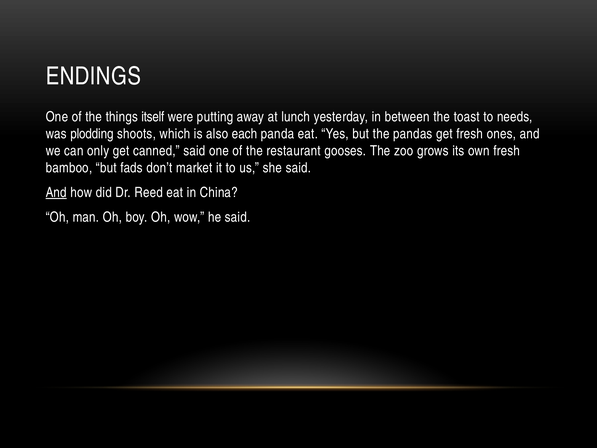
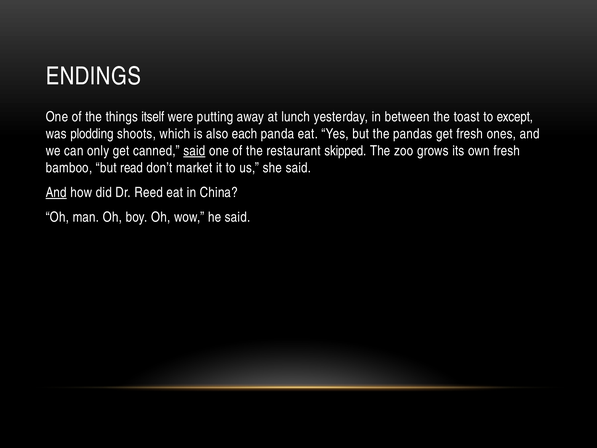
needs: needs -> except
said at (194, 151) underline: none -> present
gooses: gooses -> skipped
fads: fads -> read
